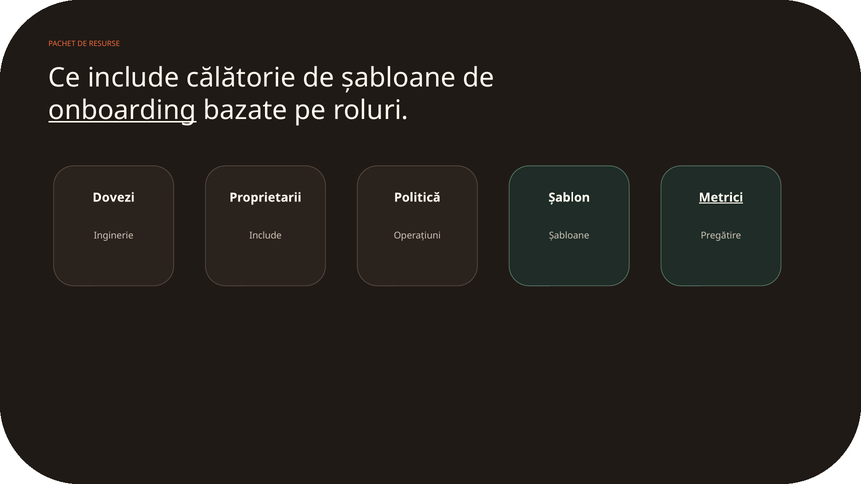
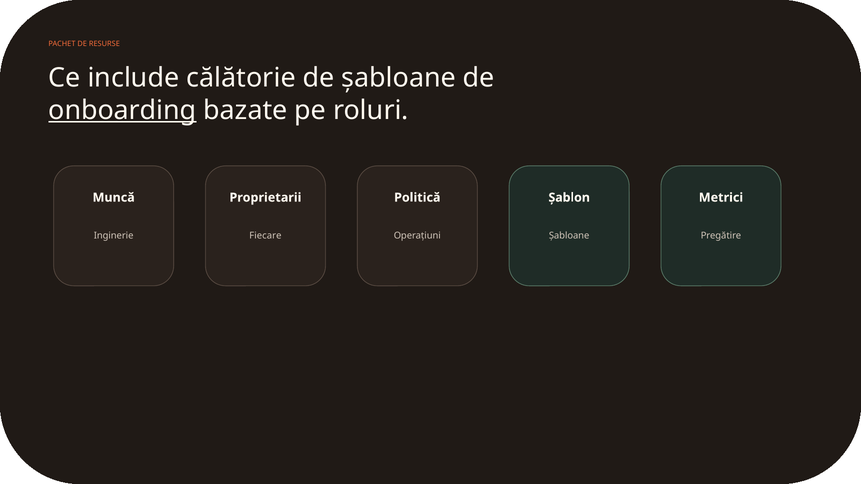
Dovezi: Dovezi -> Muncă
Metrici underline: present -> none
Include at (265, 236): Include -> Fiecare
